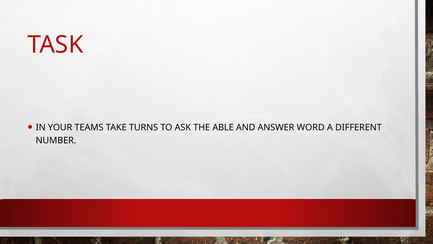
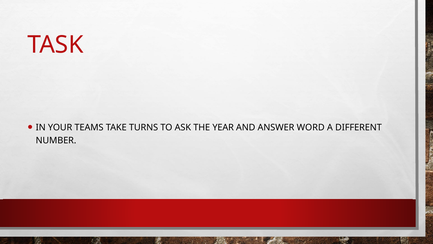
ABLE: ABLE -> YEAR
